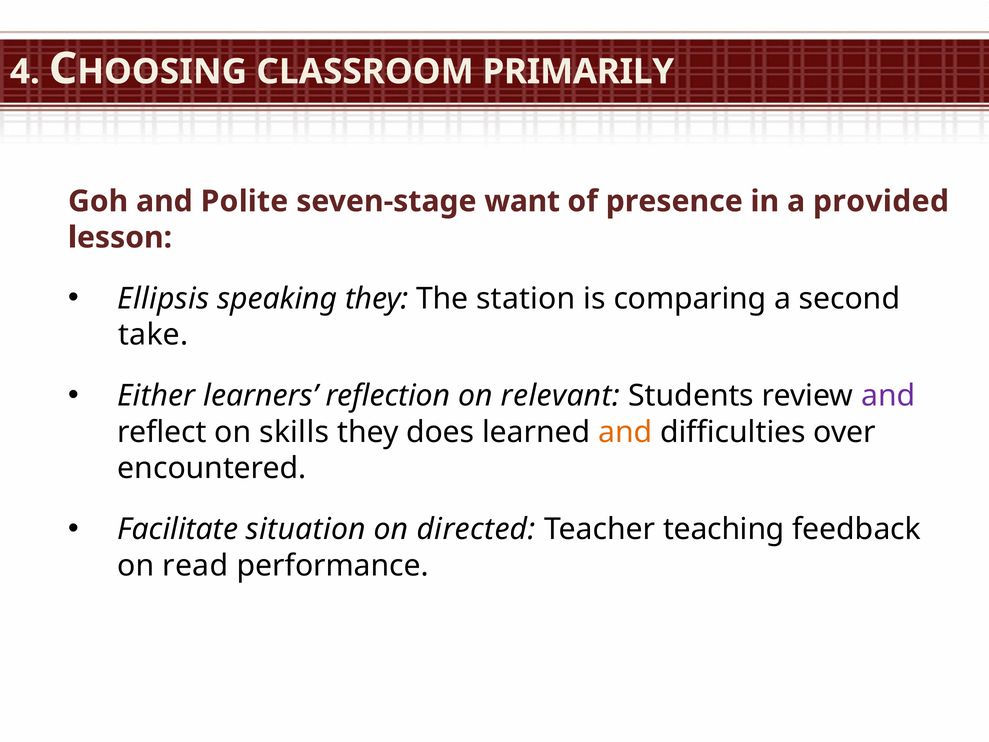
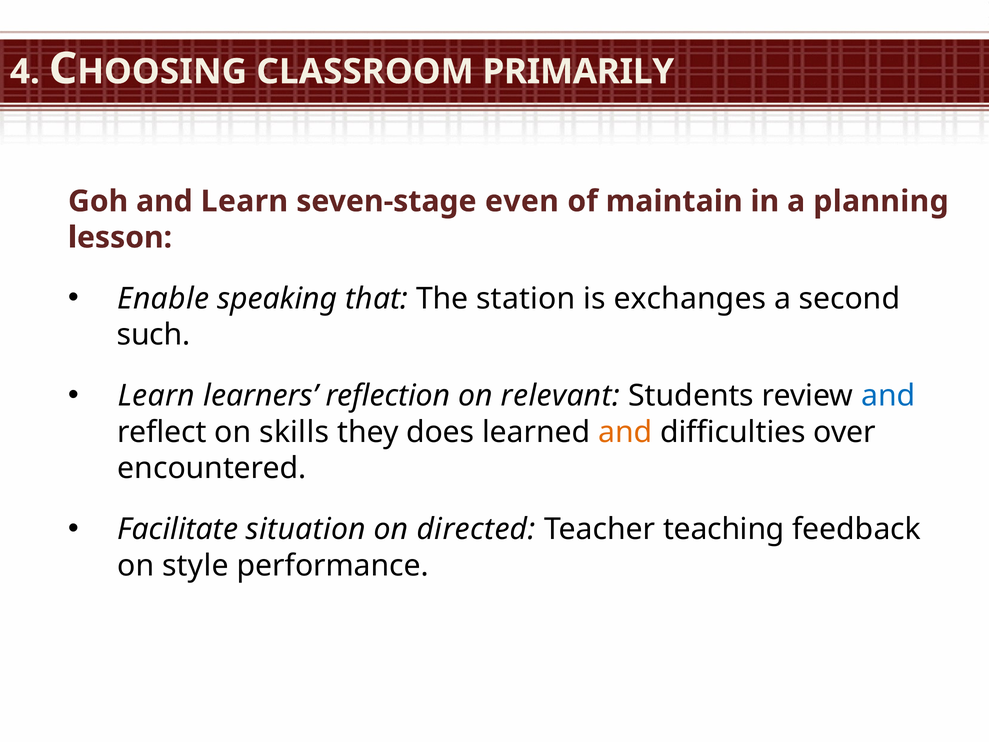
and Polite: Polite -> Learn
want: want -> even
presence: presence -> maintain
provided: provided -> planning
Ellipsis: Ellipsis -> Enable
speaking they: they -> that
comparing: comparing -> exchanges
take: take -> such
Either at (156, 396): Either -> Learn
and at (888, 396) colour: purple -> blue
read: read -> style
